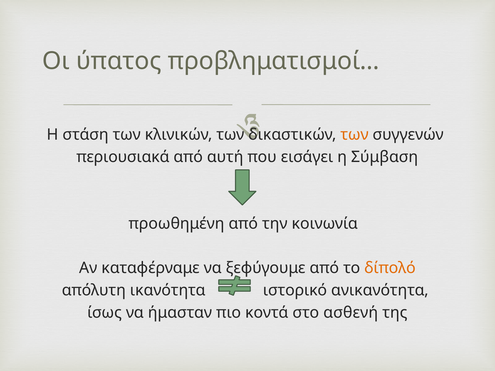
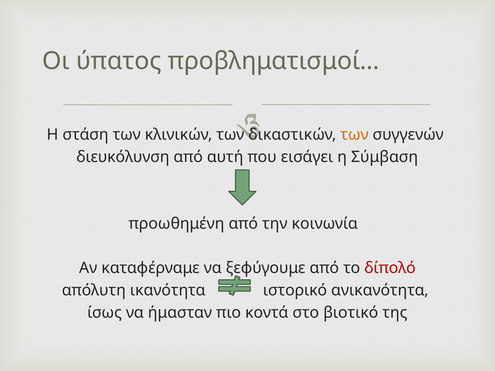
περιουσιακά: περιουσιακά -> διευκόλυνση
δίπολό colour: orange -> red
ασθενή: ασθενή -> βιοτικό
